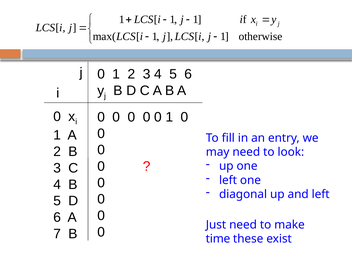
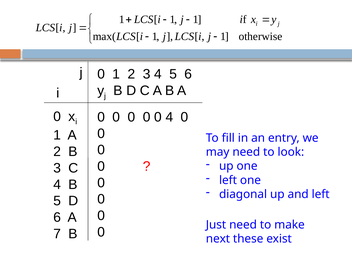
0 0 1: 1 -> 4
time: time -> next
